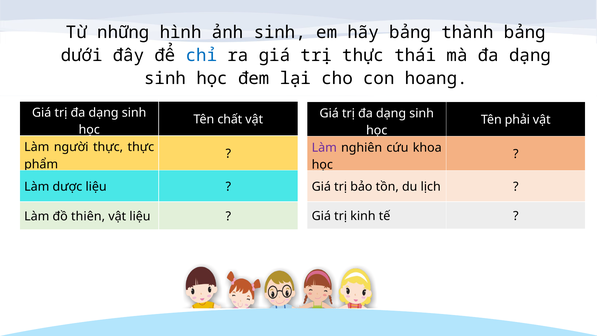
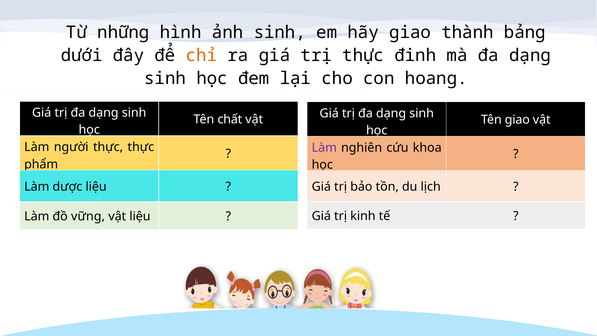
hãy bảng: bảng -> giao
chỉ colour: blue -> orange
thái: thái -> đinh
Tên phải: phải -> giao
thiên: thiên -> vững
